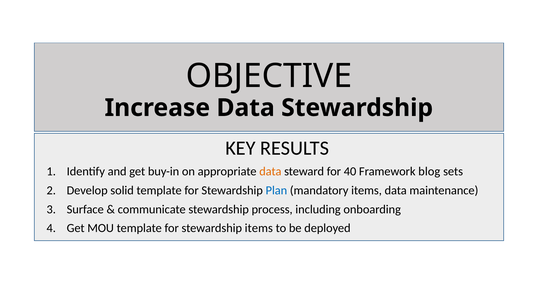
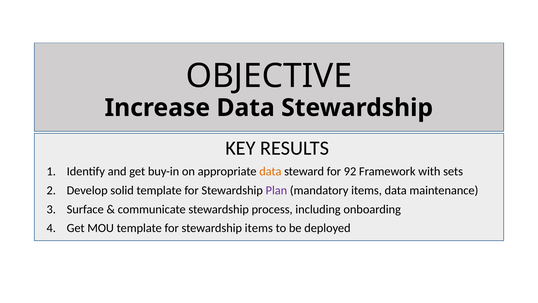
40: 40 -> 92
blog: blog -> with
Plan colour: blue -> purple
